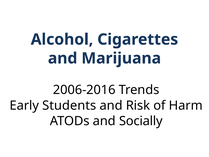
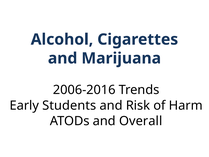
Socially: Socially -> Overall
